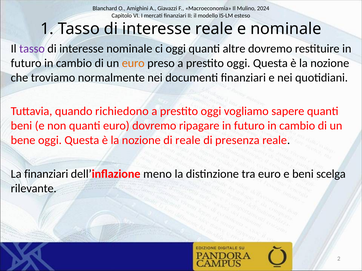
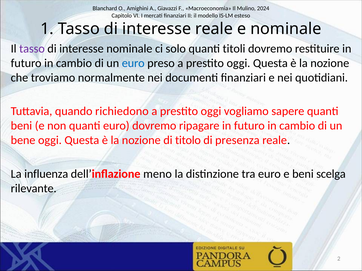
ci oggi: oggi -> solo
altre: altre -> titoli
euro at (133, 63) colour: orange -> blue
di reale: reale -> titolo
La finanziari: finanziari -> influenza
